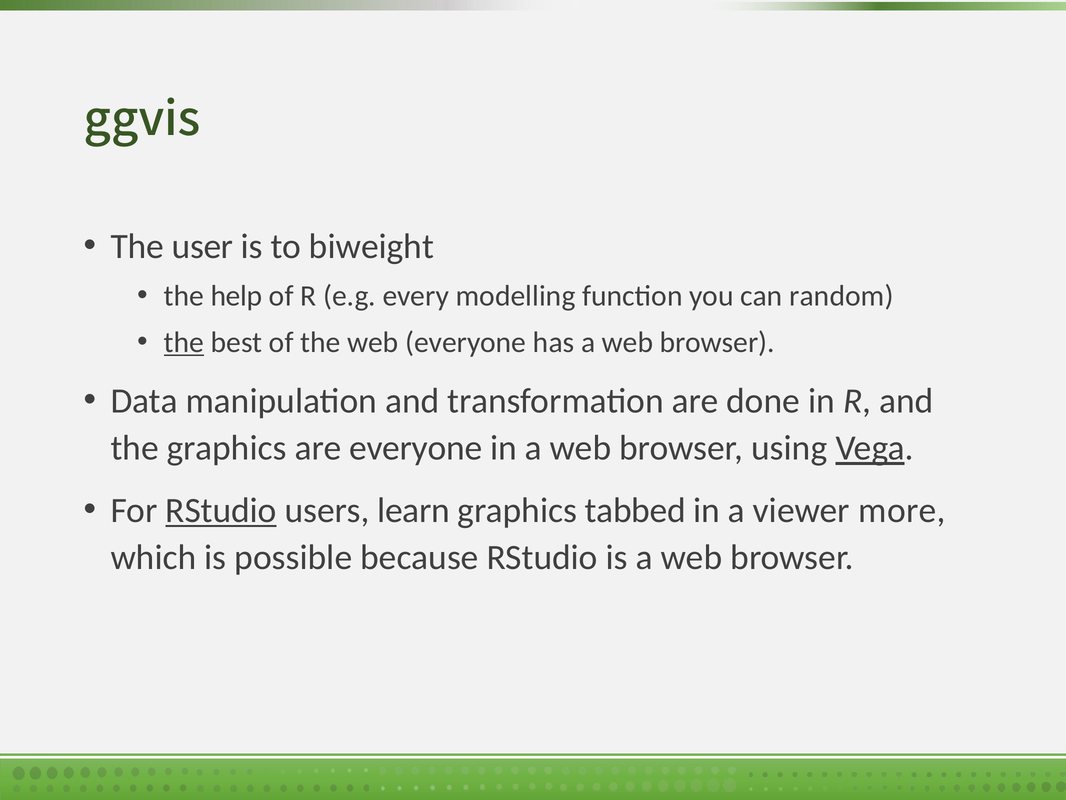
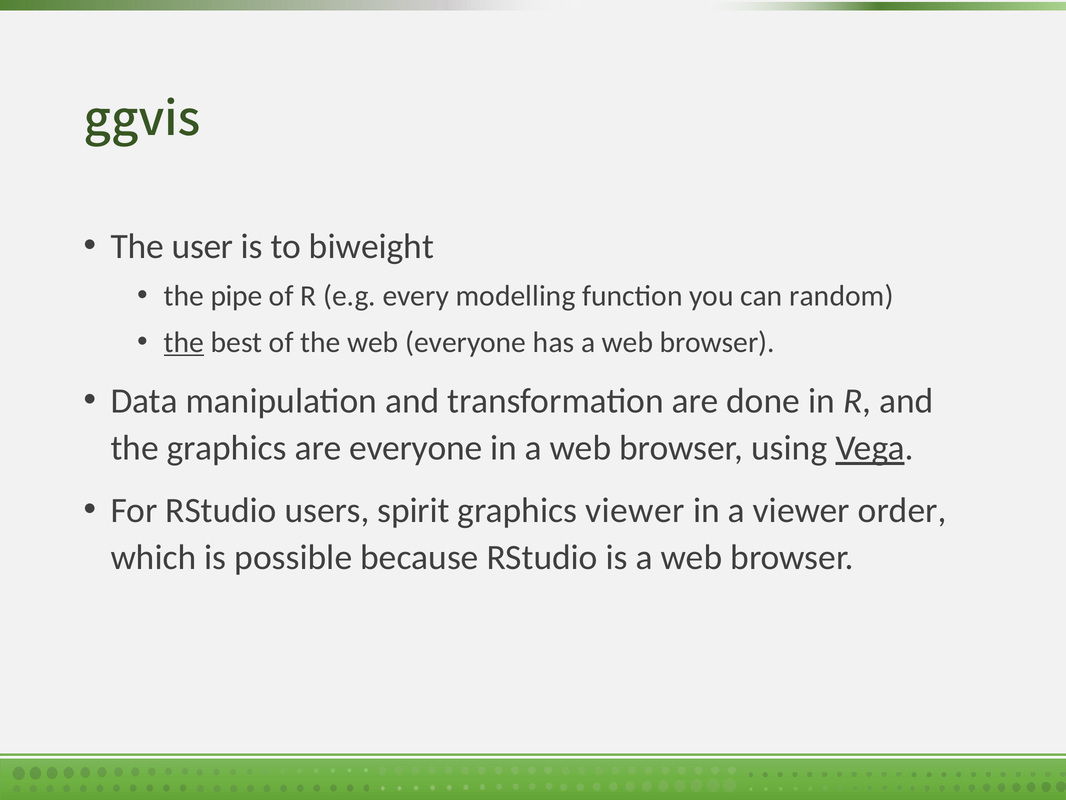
help: help -> pipe
RStudio at (221, 510) underline: present -> none
learn: learn -> spirit
graphics tabbed: tabbed -> viewer
more: more -> order
